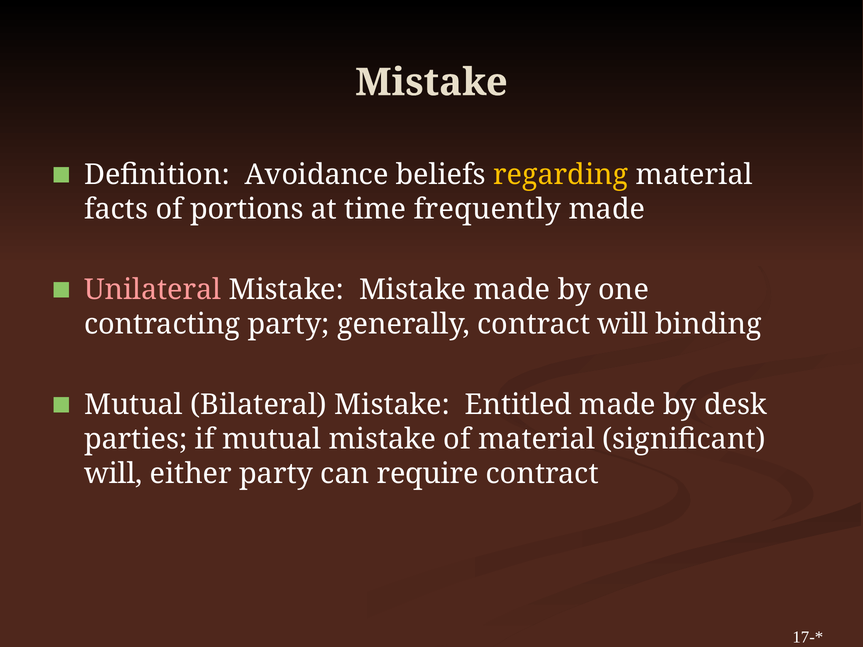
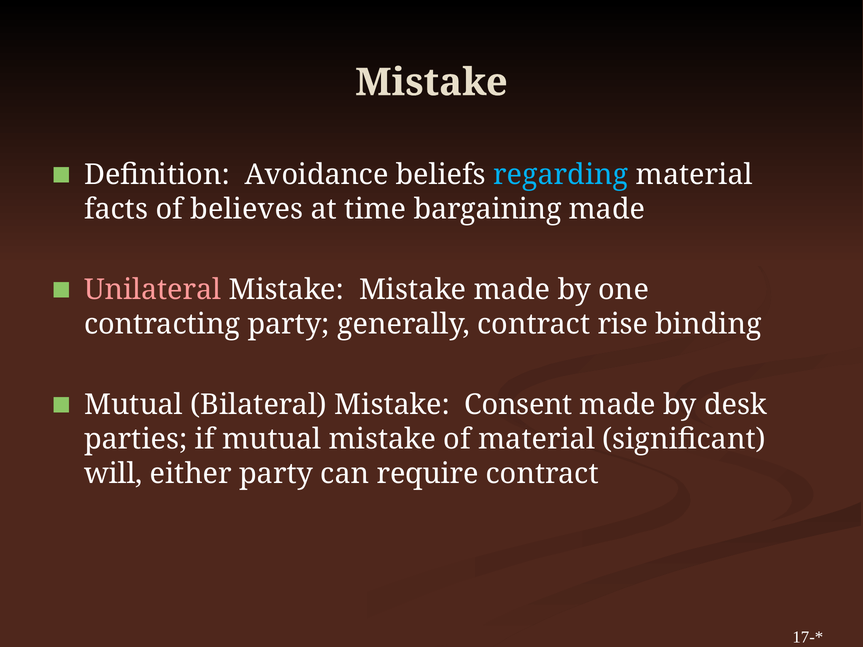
regarding colour: yellow -> light blue
portions: portions -> believes
frequently: frequently -> bargaining
contract will: will -> rise
Entitled: Entitled -> Consent
